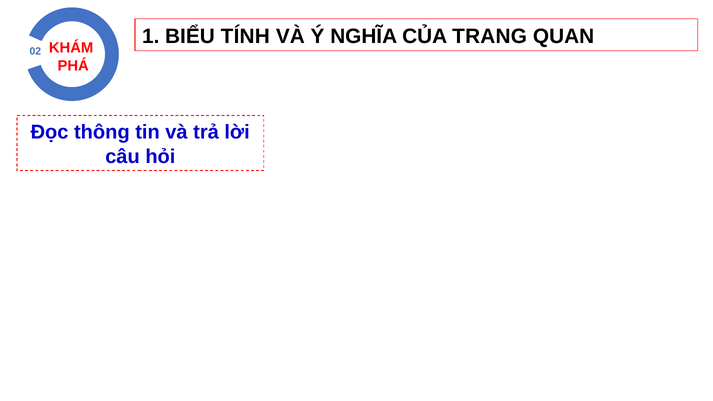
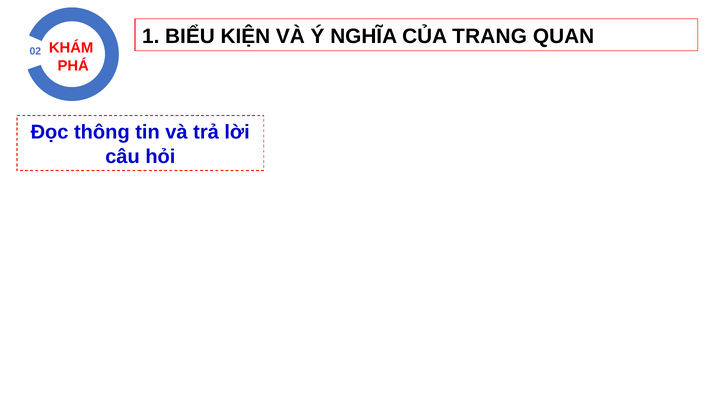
TÍNH: TÍNH -> KIỆN
